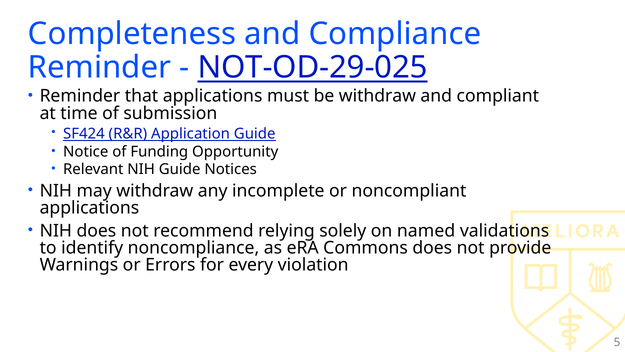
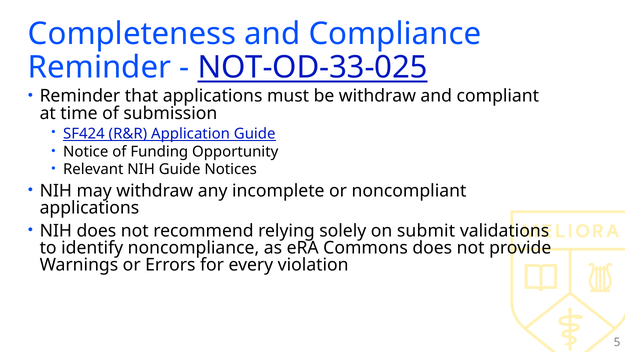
NOT-OD-29-025: NOT-OD-29-025 -> NOT-OD-33-025
named: named -> submit
